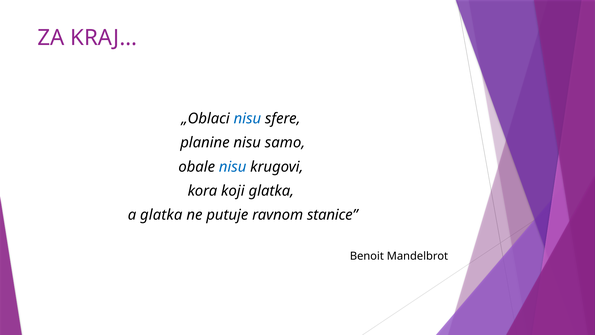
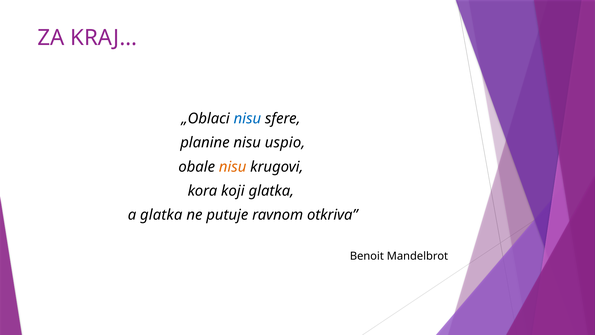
samo: samo -> uspio
nisu at (233, 167) colour: blue -> orange
stanice: stanice -> otkriva
